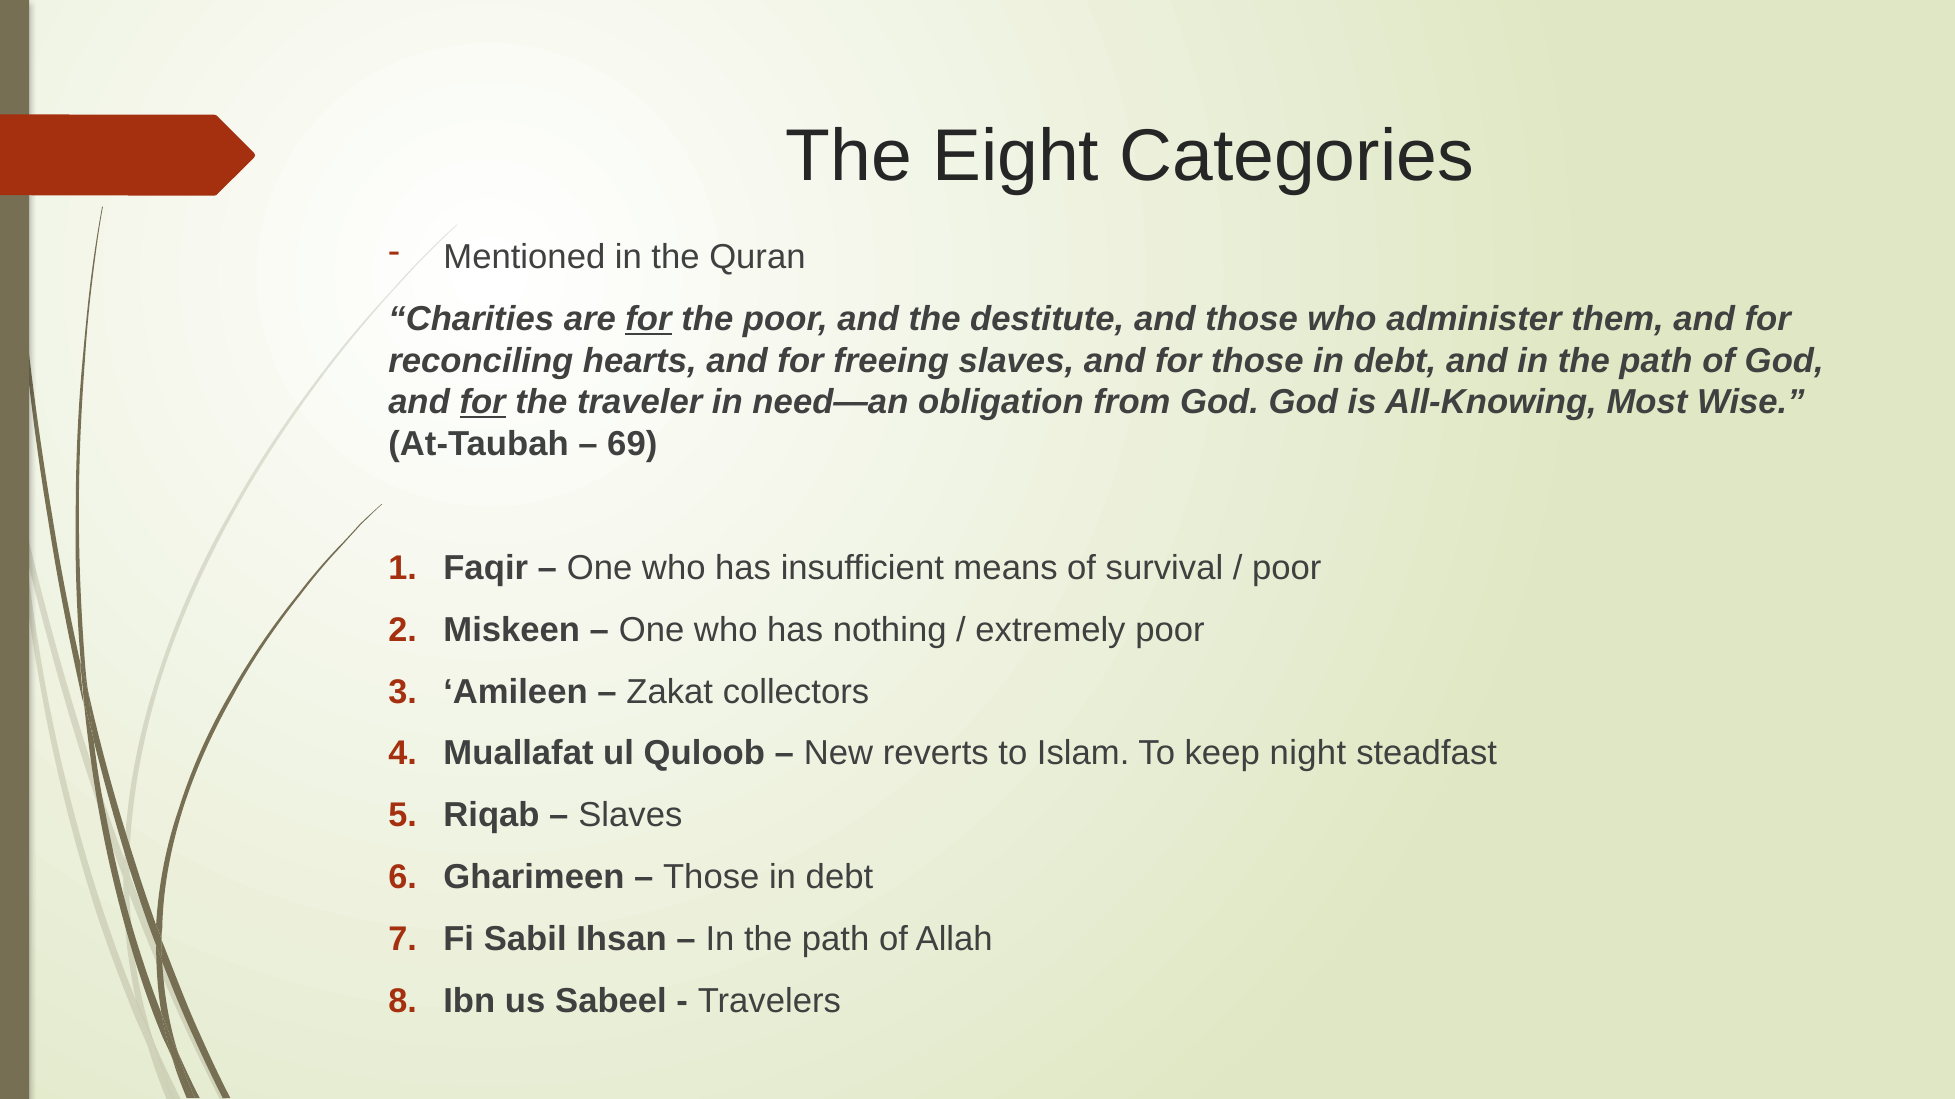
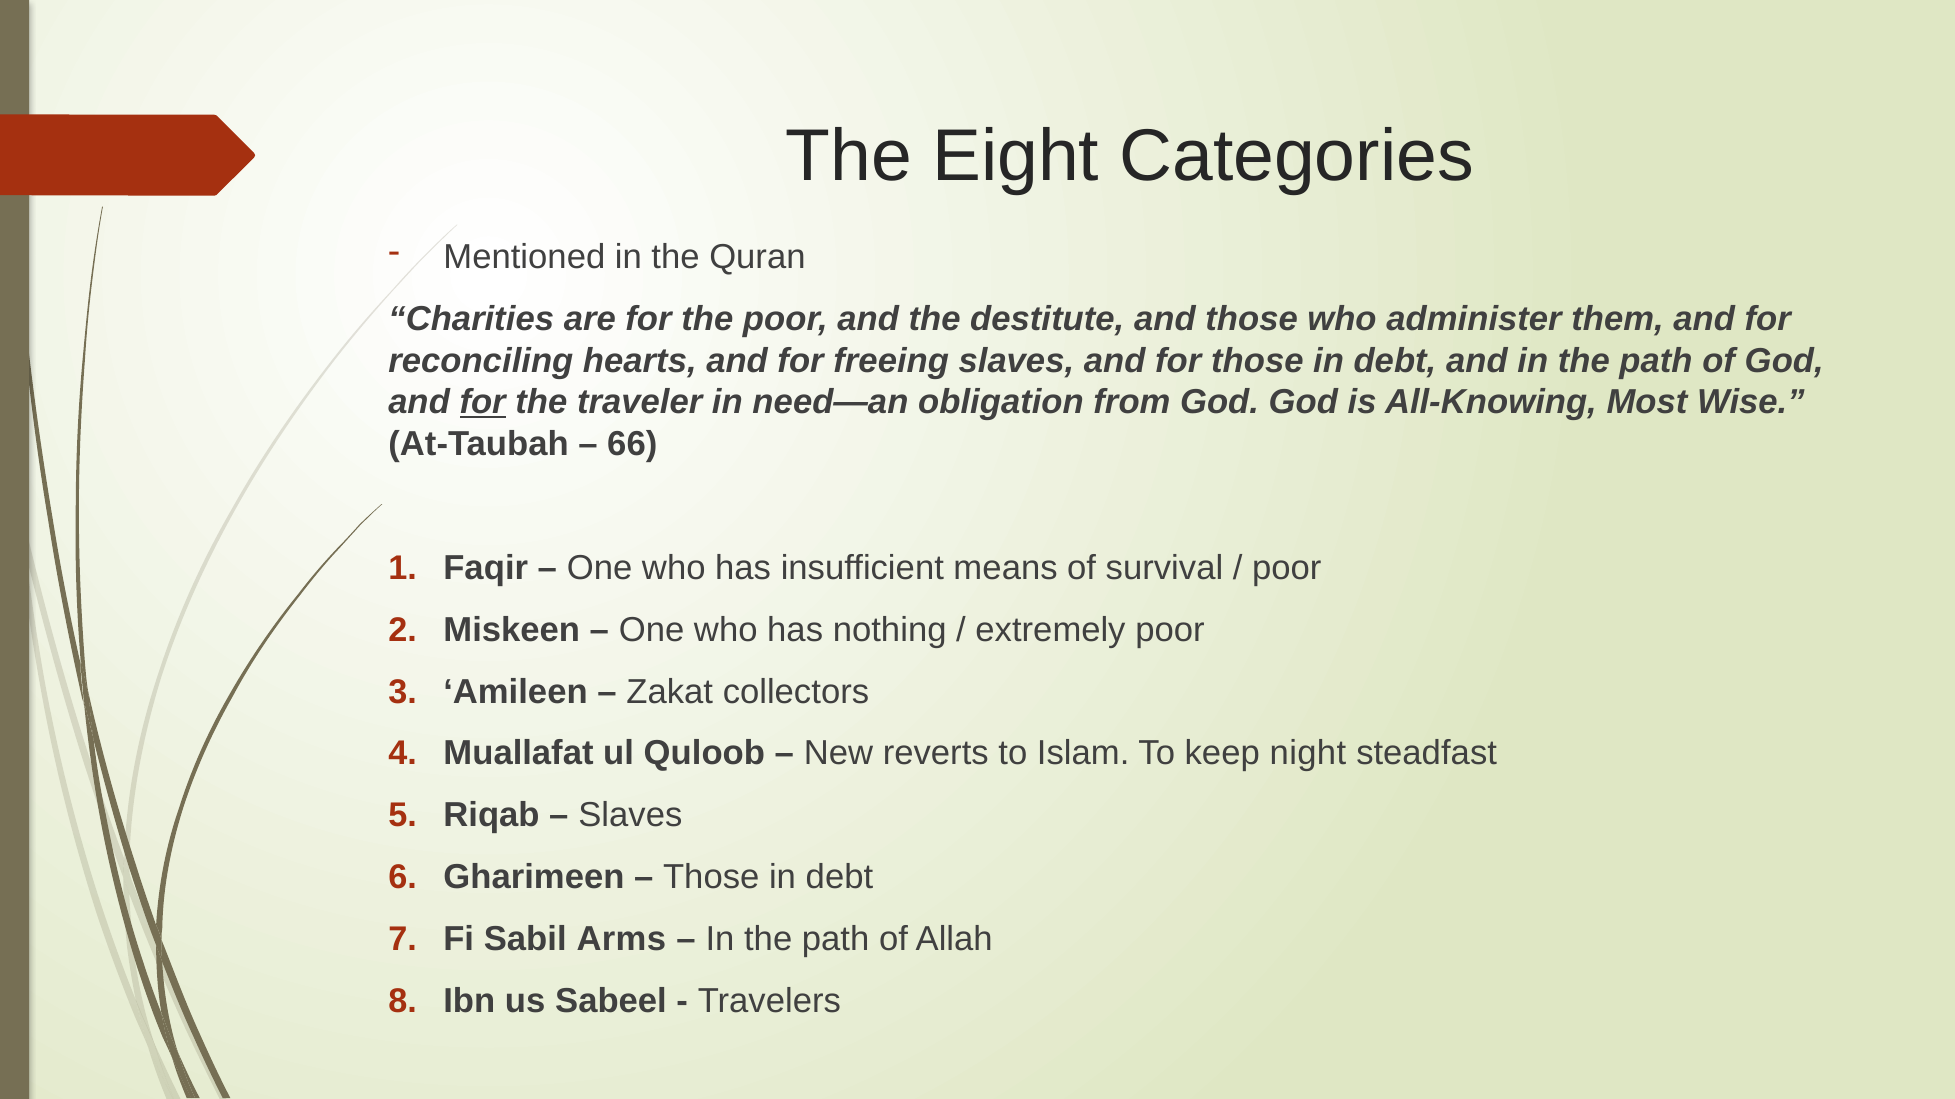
for at (648, 320) underline: present -> none
69: 69 -> 66
Ihsan: Ihsan -> Arms
